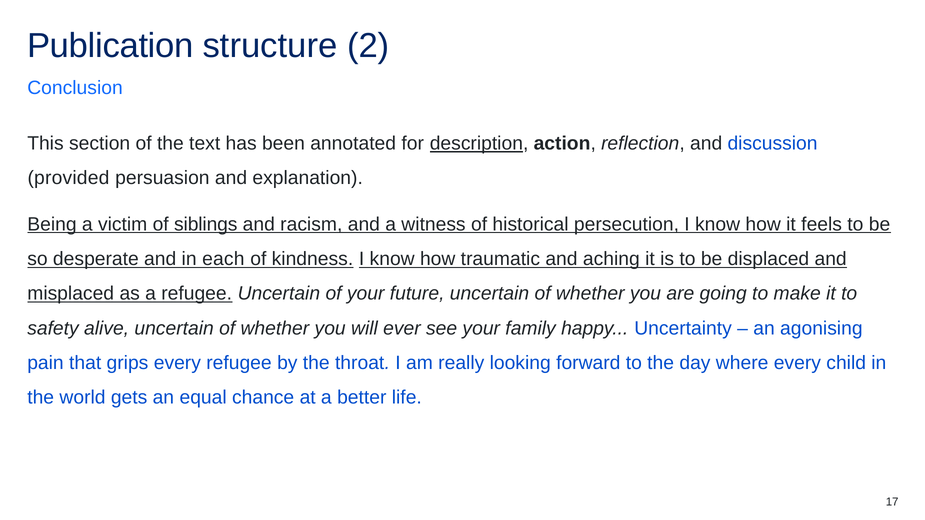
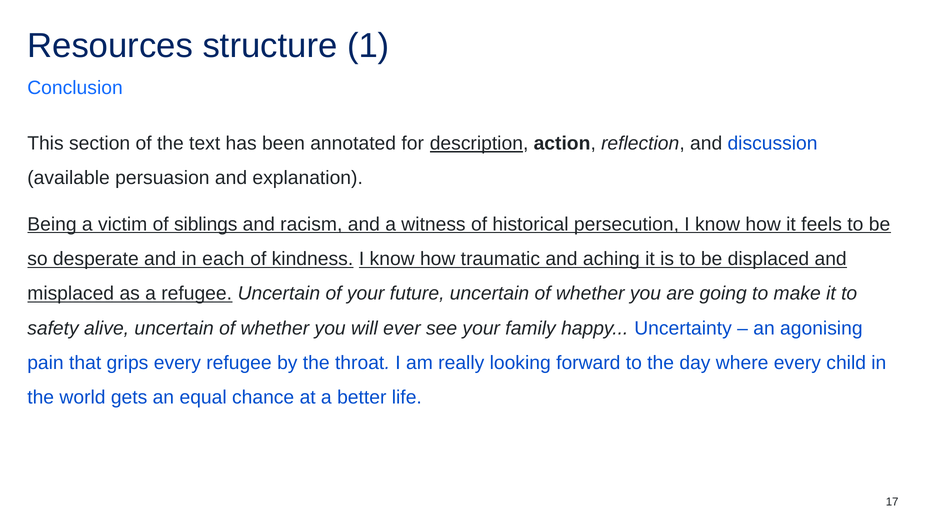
Publication: Publication -> Resources
2: 2 -> 1
provided: provided -> available
